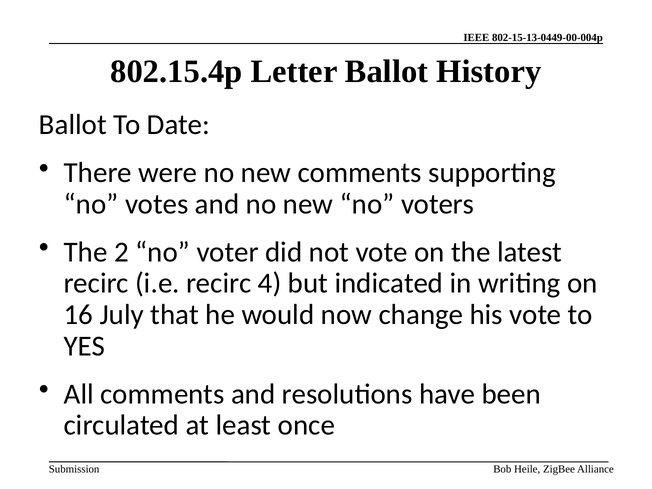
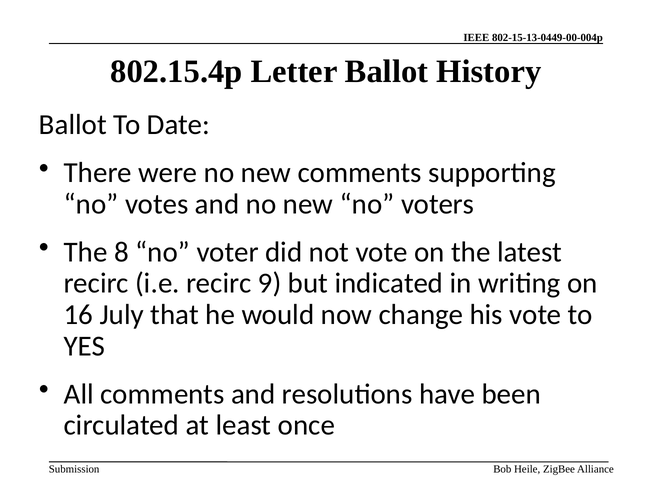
2: 2 -> 8
4: 4 -> 9
